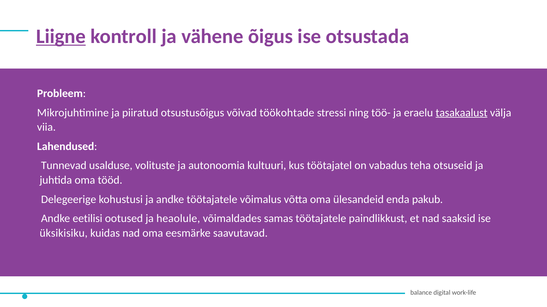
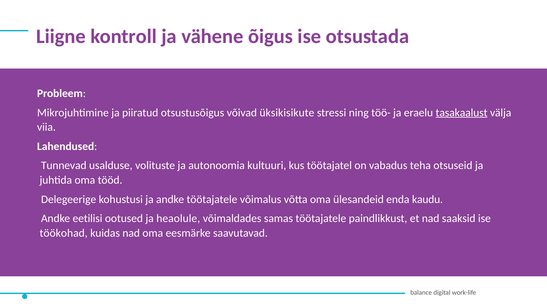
Liigne underline: present -> none
töökohtade: töökohtade -> üksikisikute
pakub: pakub -> kaudu
üksikisiku: üksikisiku -> töökohad
